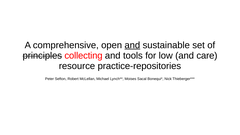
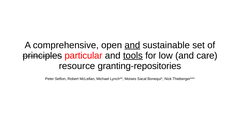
collecting: collecting -> particular
tools underline: none -> present
practice-repositories: practice-repositories -> granting-repositories
